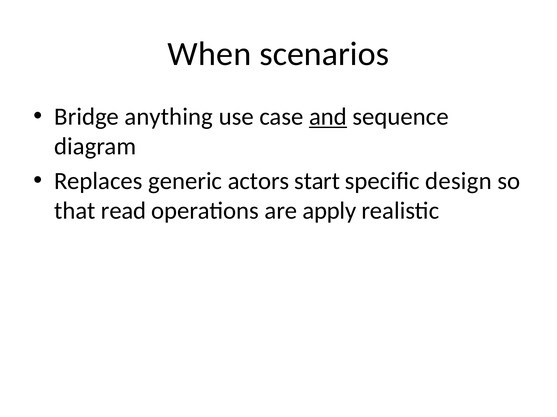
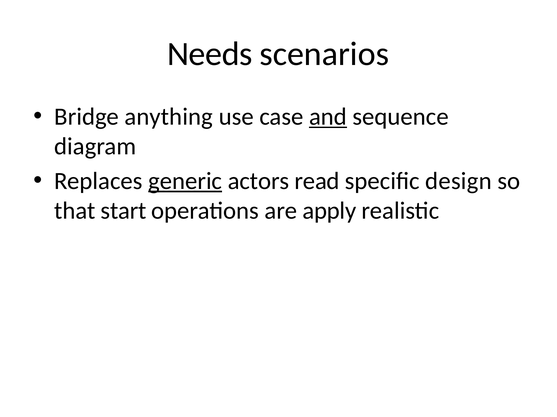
When: When -> Needs
generic underline: none -> present
start: start -> read
read: read -> start
